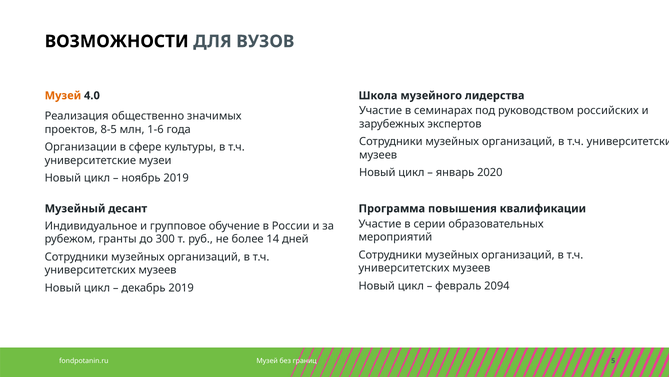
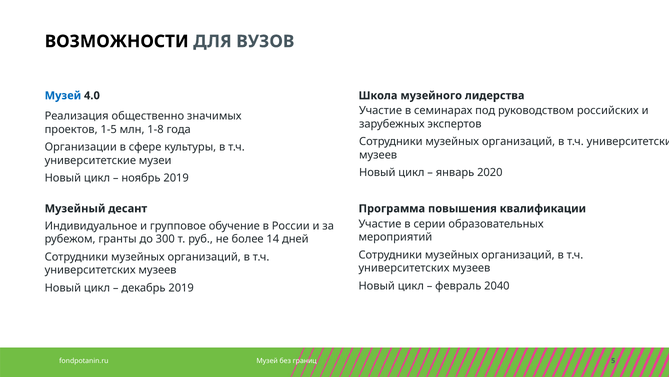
Музей at (63, 95) colour: orange -> blue
8-5: 8-5 -> 1-5
1-6: 1-6 -> 1-8
2094: 2094 -> 2040
